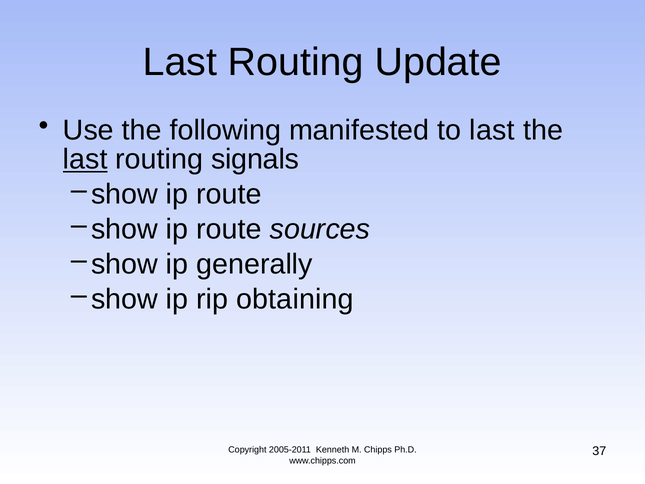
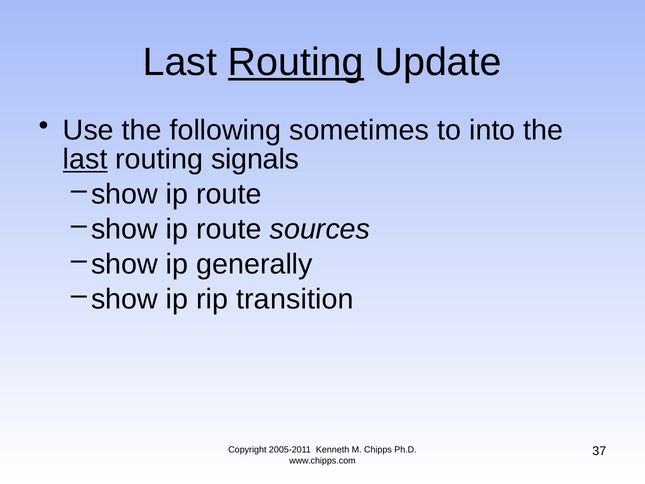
Routing at (296, 62) underline: none -> present
manifested: manifested -> sometimes
to last: last -> into
obtaining: obtaining -> transition
